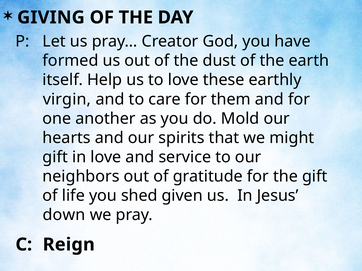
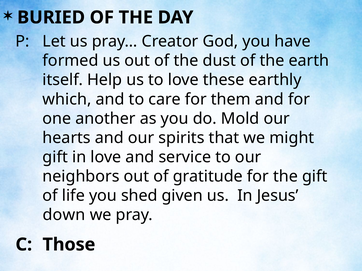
GIVING: GIVING -> BURIED
virgin: virgin -> which
Reign: Reign -> Those
